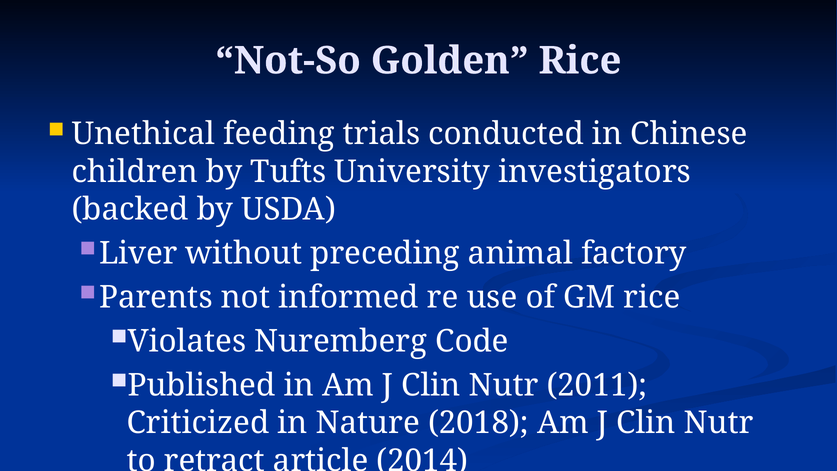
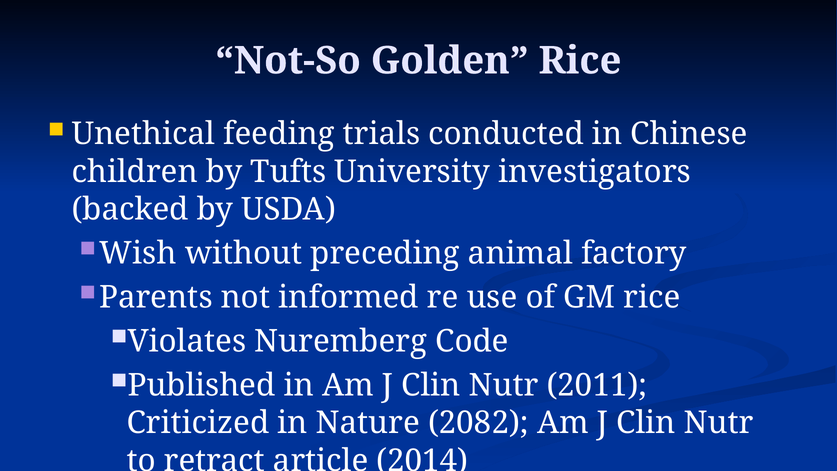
Liver: Liver -> Wish
2018: 2018 -> 2082
